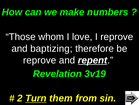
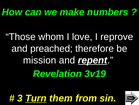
baptizing: baptizing -> preached
reprove at (40, 60): reprove -> mission
2: 2 -> 3
